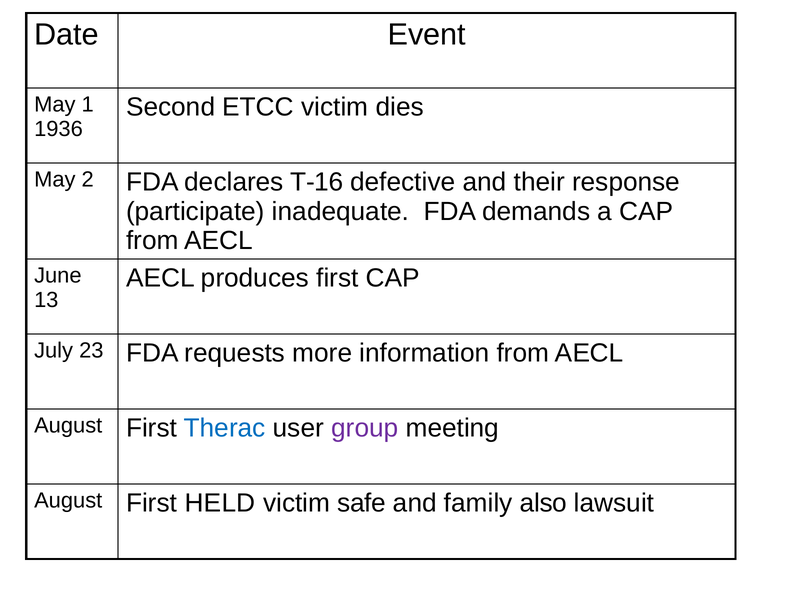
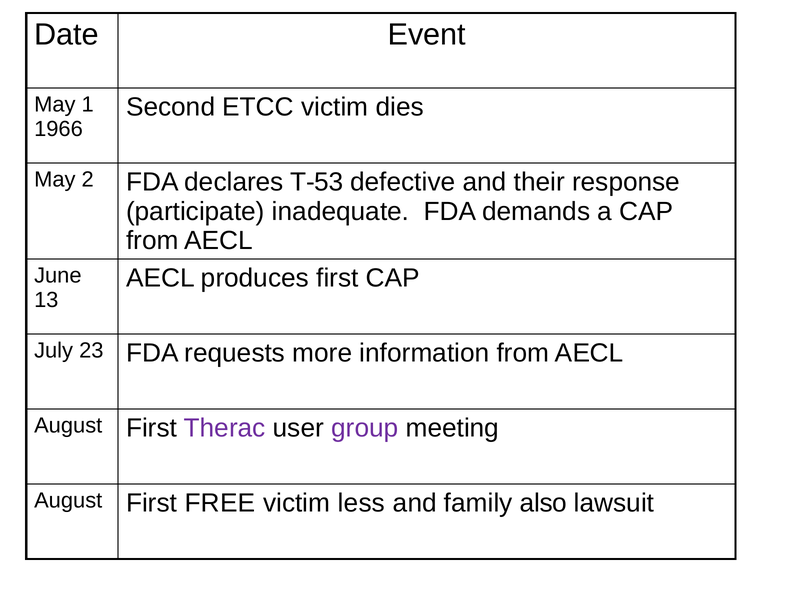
1936: 1936 -> 1966
T-16: T-16 -> T-53
Therac colour: blue -> purple
HELD: HELD -> FREE
safe: safe -> less
